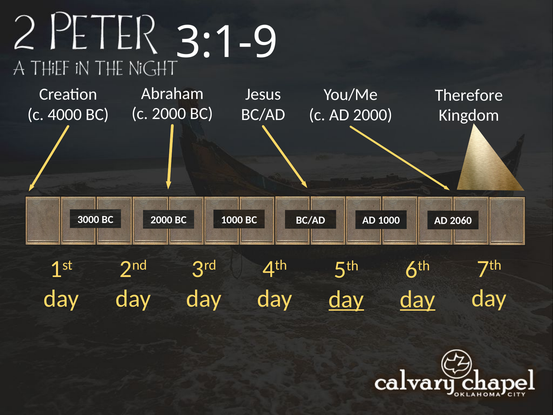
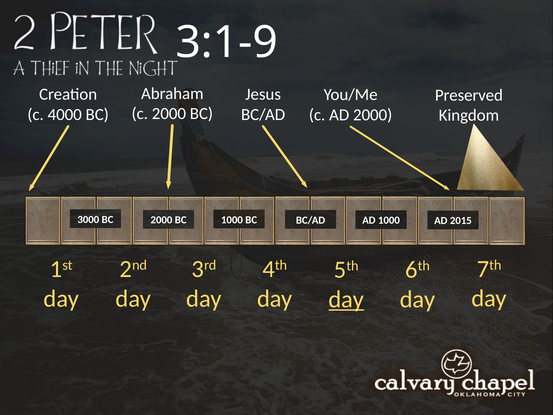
Therefore: Therefore -> Preserved
2060: 2060 -> 2015
day at (418, 299) underline: present -> none
